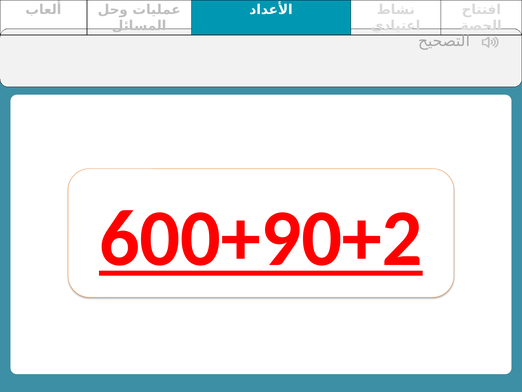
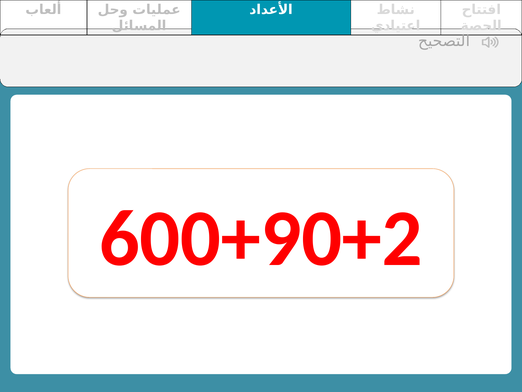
600+90+2 underline: present -> none
